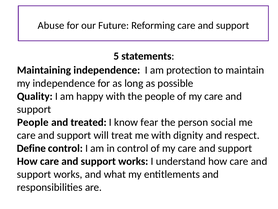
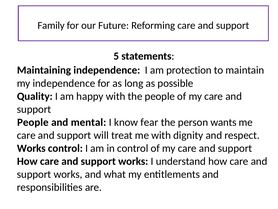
Abuse: Abuse -> Family
treated: treated -> mental
social: social -> wants
Define at (31, 148): Define -> Works
